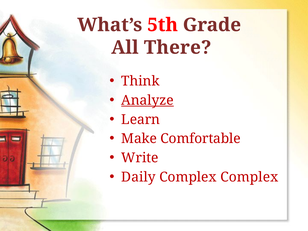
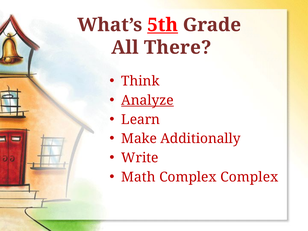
5th underline: none -> present
Comfortable: Comfortable -> Additionally
Daily: Daily -> Math
